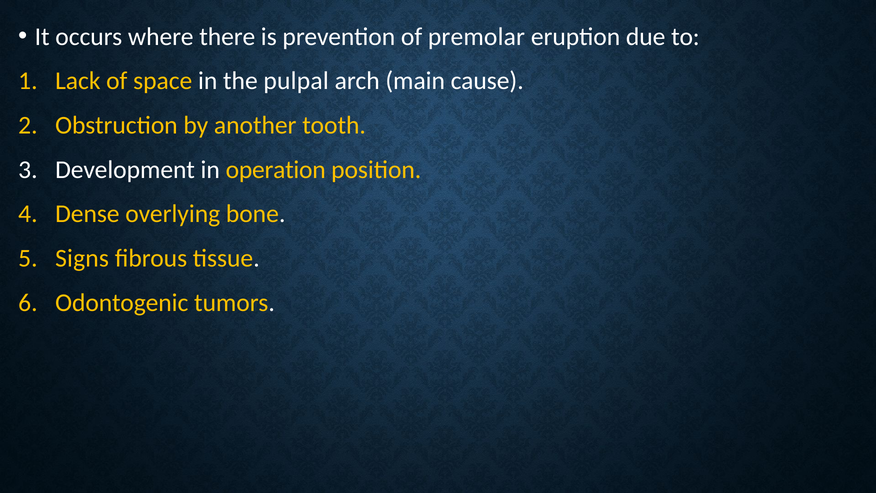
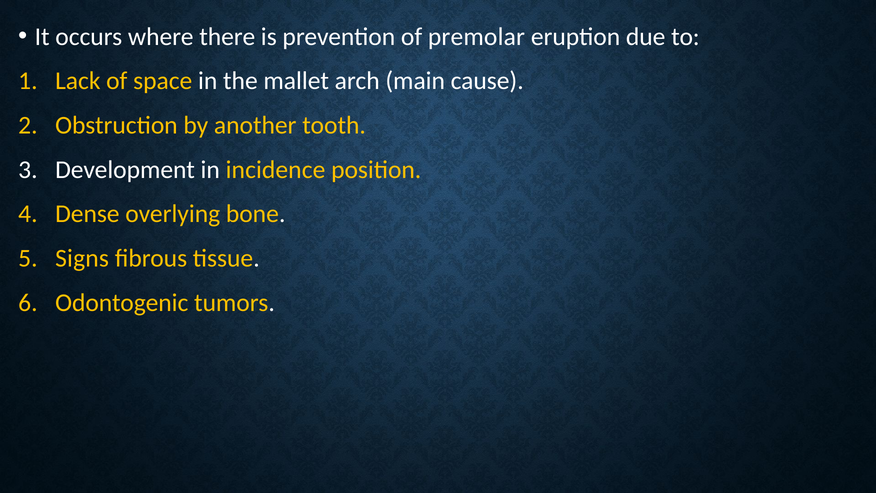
pulpal: pulpal -> mallet
operation: operation -> incidence
